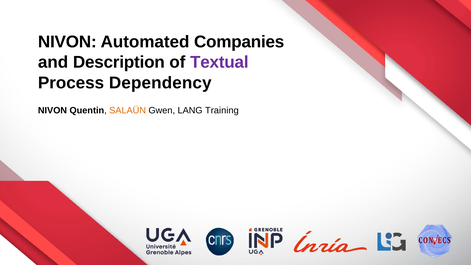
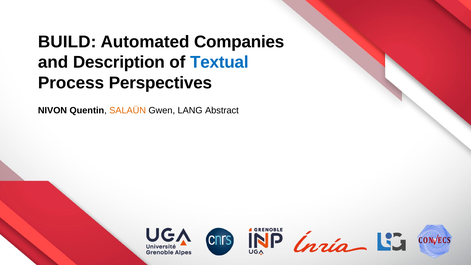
NIVON at (67, 42): NIVON -> BUILD
Textual colour: purple -> blue
Dependency: Dependency -> Perspectives
Training: Training -> Abstract
